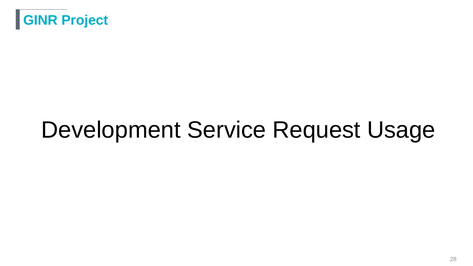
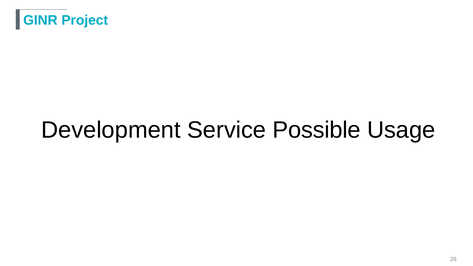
Request: Request -> Possible
